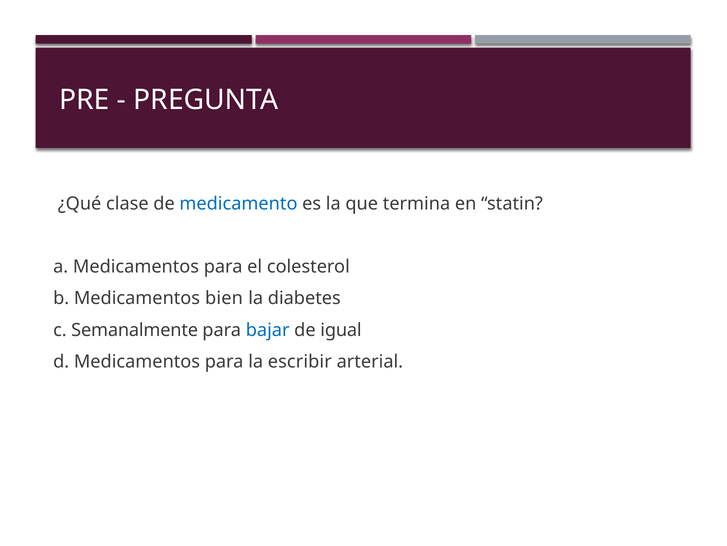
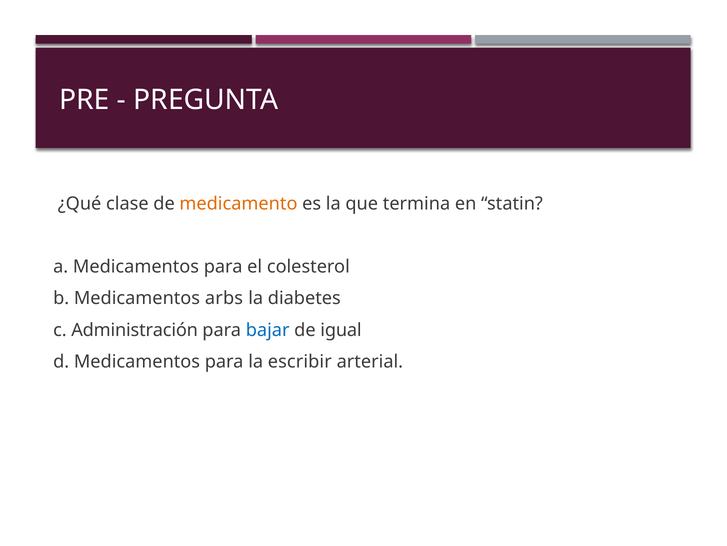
medicamento colour: blue -> orange
bien: bien -> arbs
Semanalmente: Semanalmente -> Administración
